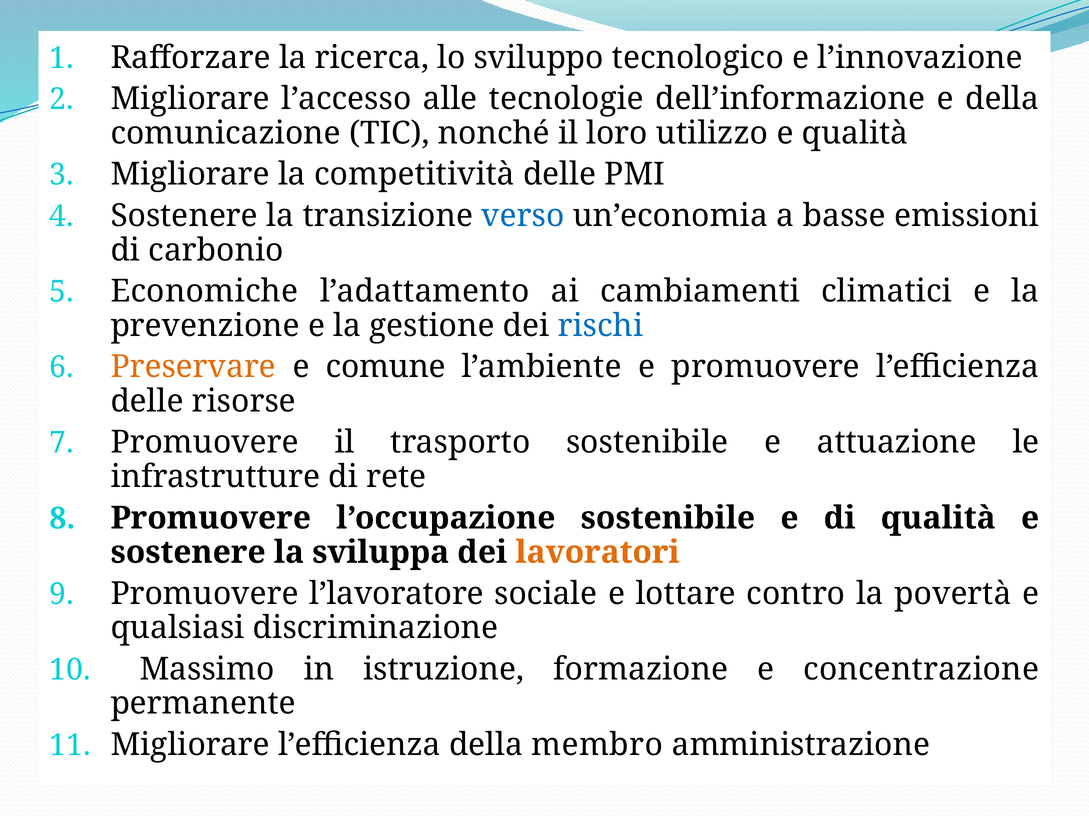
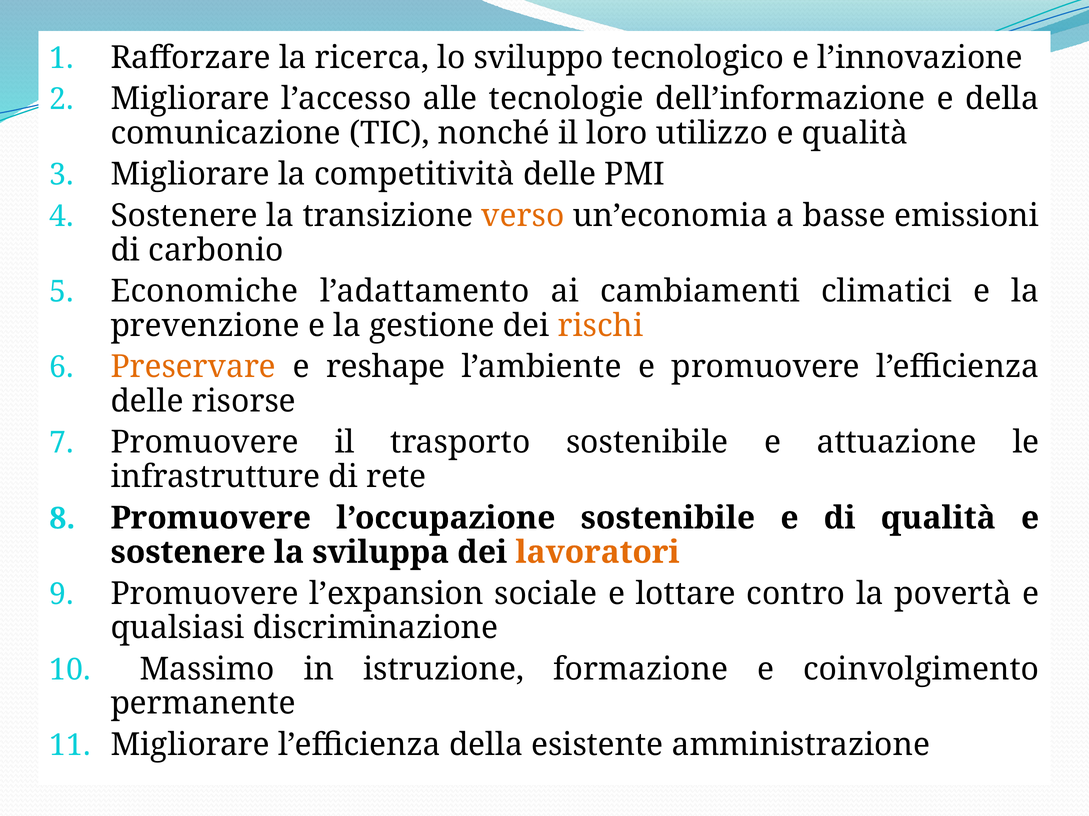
verso colour: blue -> orange
rischi colour: blue -> orange
comune: comune -> reshape
l’lavoratore: l’lavoratore -> l’expansion
concentrazione: concentrazione -> coinvolgimento
membro: membro -> esistente
